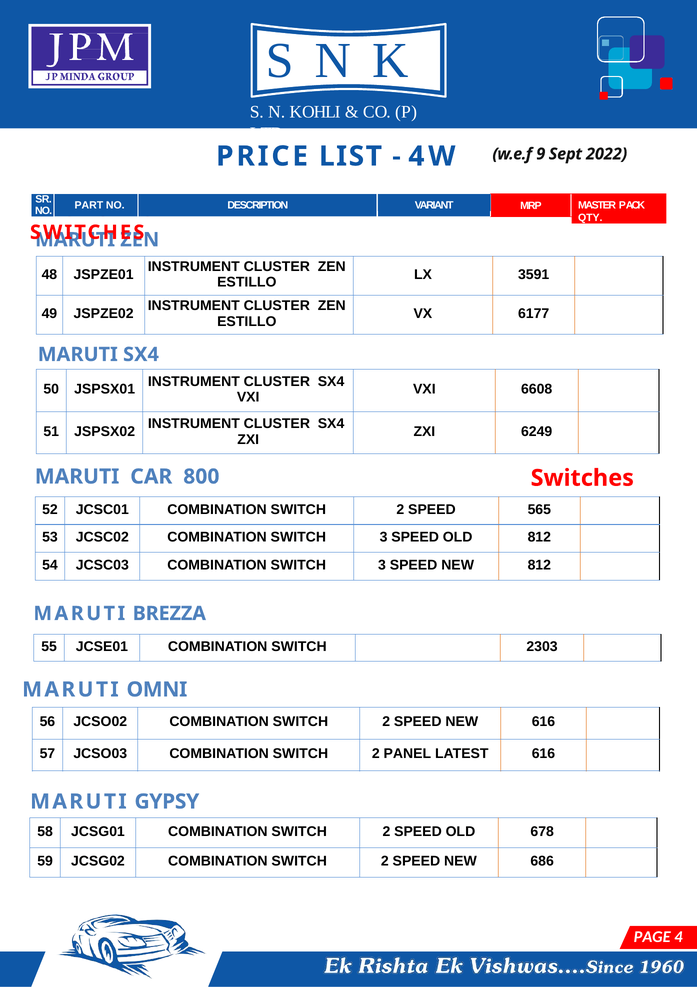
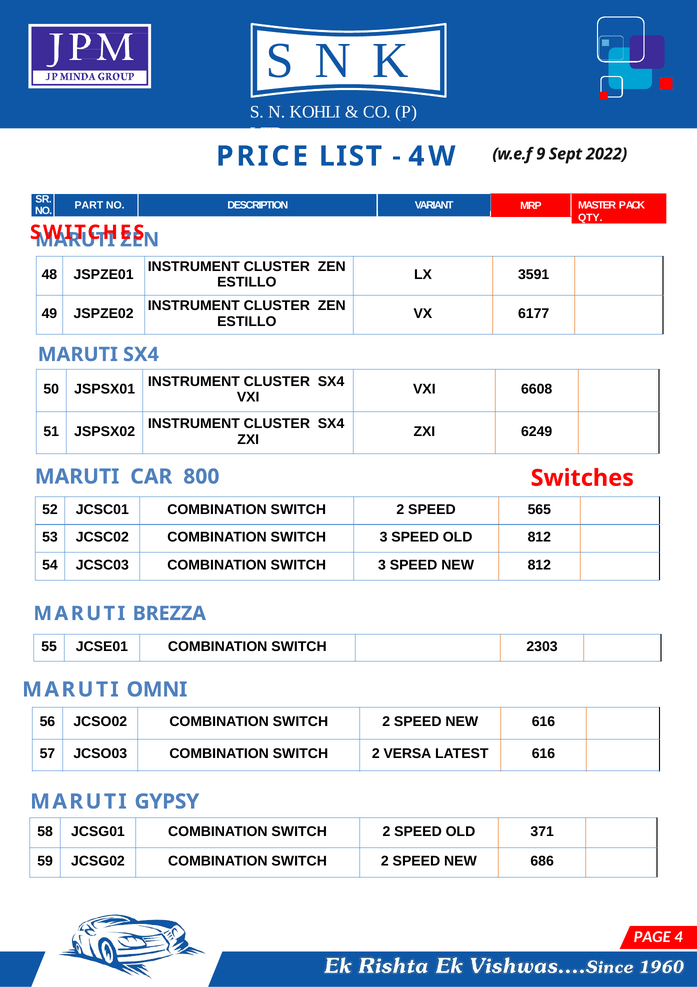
PANEL: PANEL -> VERSA
678: 678 -> 371
